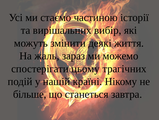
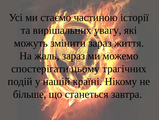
вибір: вибір -> увагу
змінити деякі: деякі -> зараз
